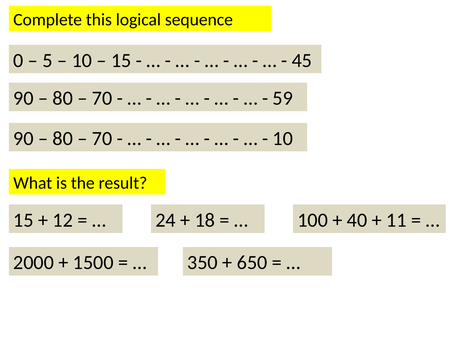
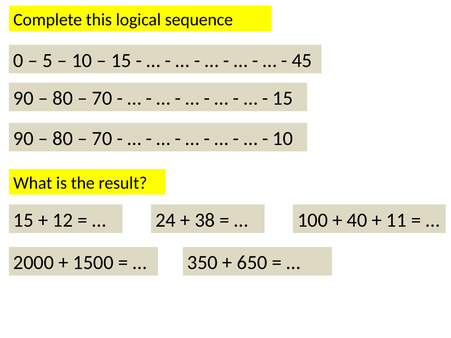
59 at (283, 98): 59 -> 15
18: 18 -> 38
